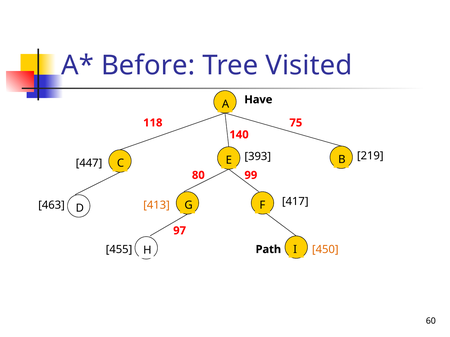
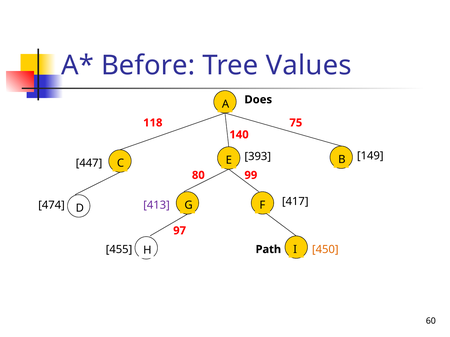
Visited: Visited -> Values
Have: Have -> Does
219: 219 -> 149
463: 463 -> 474
413 colour: orange -> purple
